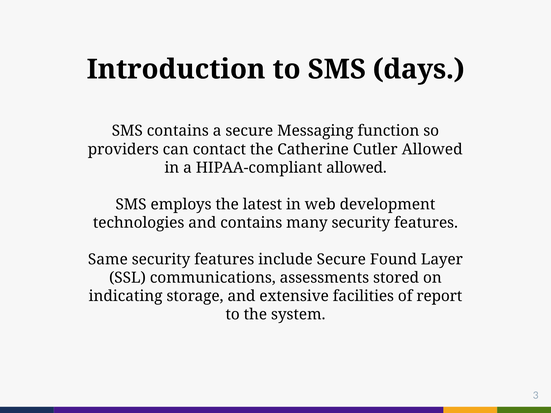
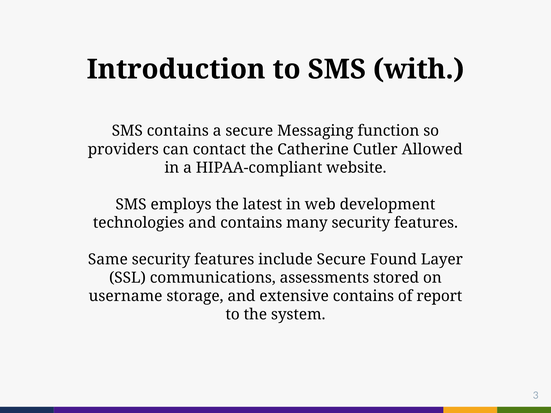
days: days -> with
HIPAA-compliant allowed: allowed -> website
indicating: indicating -> username
extensive facilities: facilities -> contains
